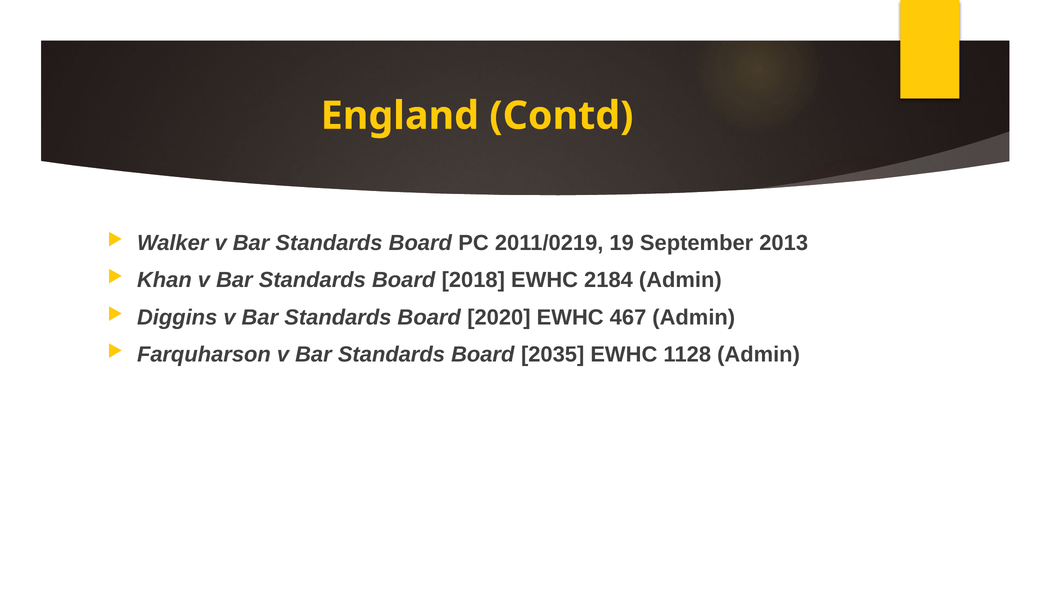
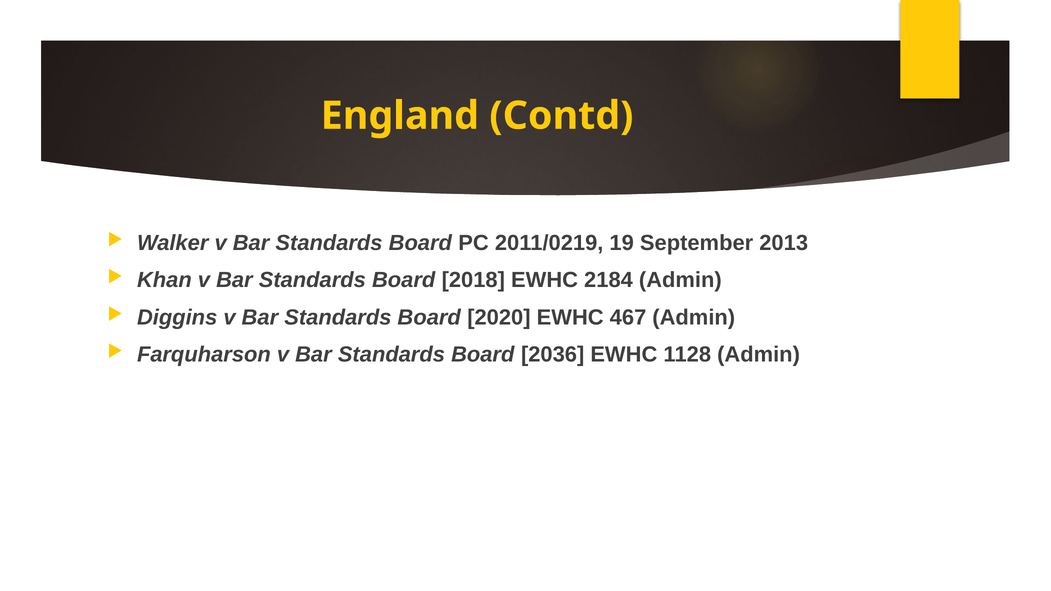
2035: 2035 -> 2036
